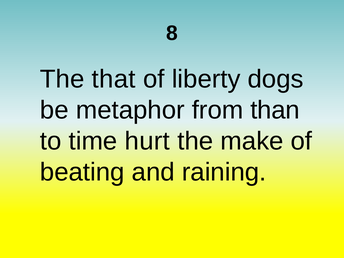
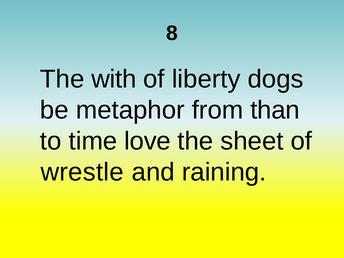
that: that -> with
hurt: hurt -> love
make: make -> sheet
beating: beating -> wrestle
